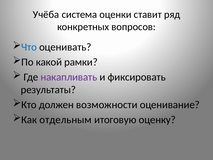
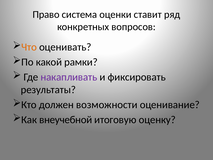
Учёба: Учёба -> Право
Что colour: blue -> orange
отдельным: отдельным -> внеучебной
